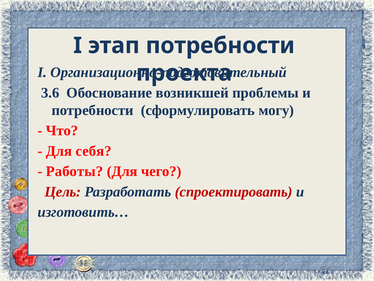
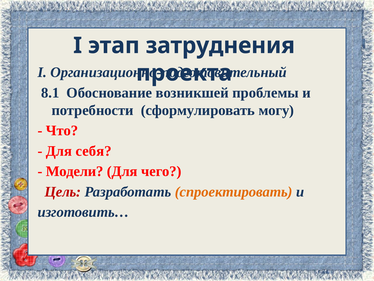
этап потребности: потребности -> затруднения
3.6: 3.6 -> 8.1
Работы: Работы -> Модели
спроектировать colour: red -> orange
